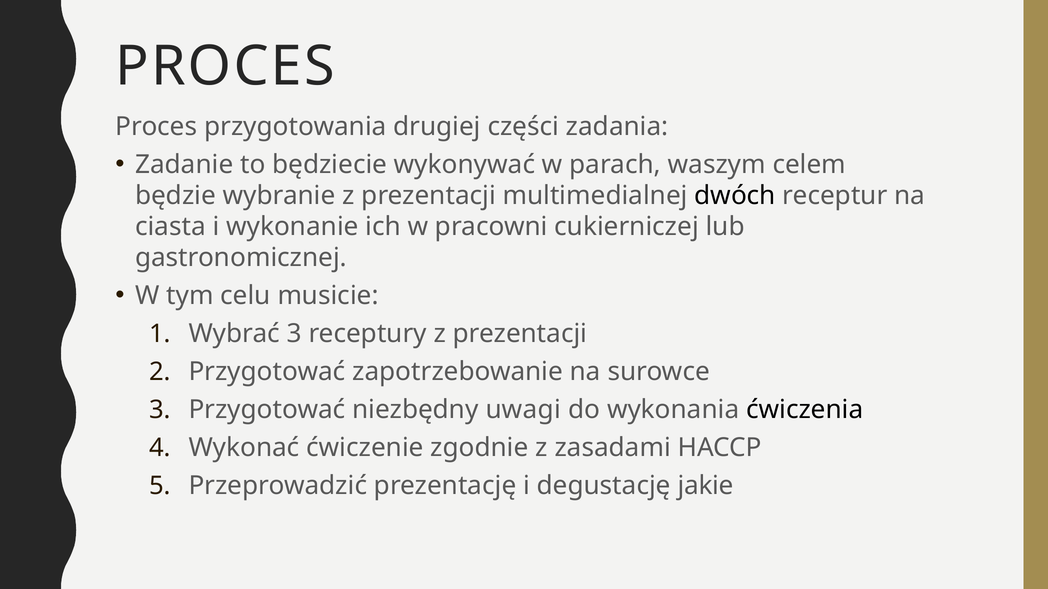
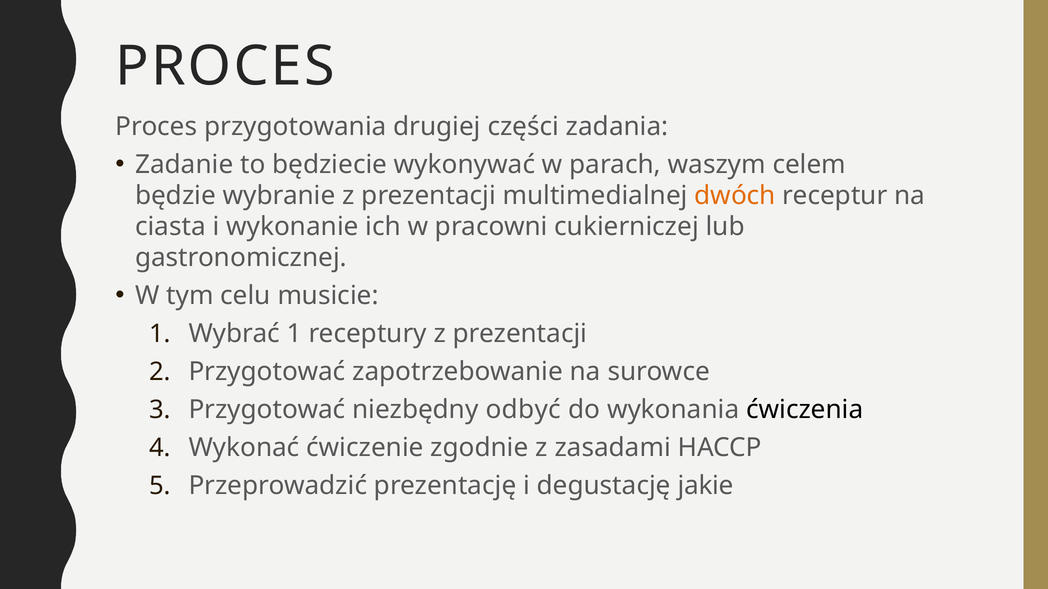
dwóch colour: black -> orange
Wybrać 3: 3 -> 1
uwagi: uwagi -> odbyć
